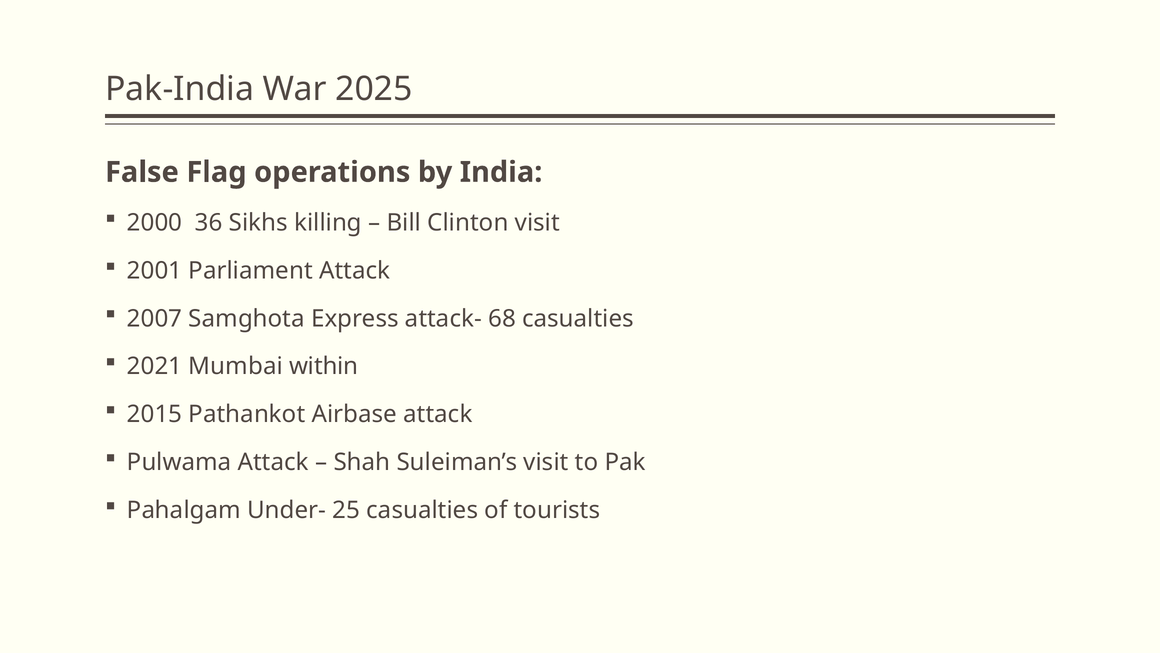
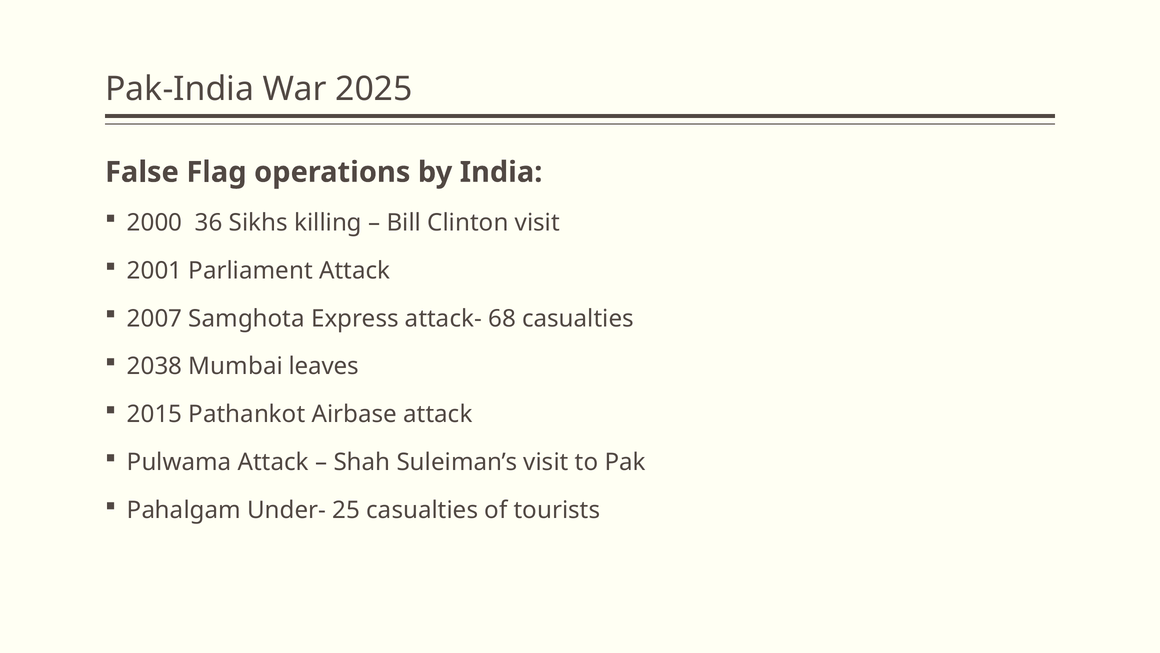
2021: 2021 -> 2038
within: within -> leaves
